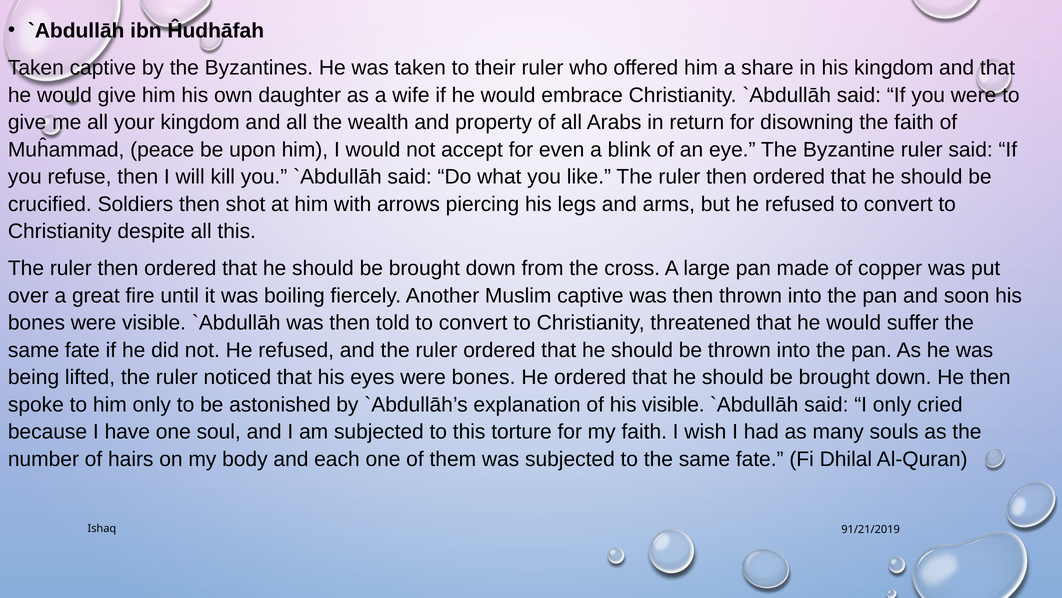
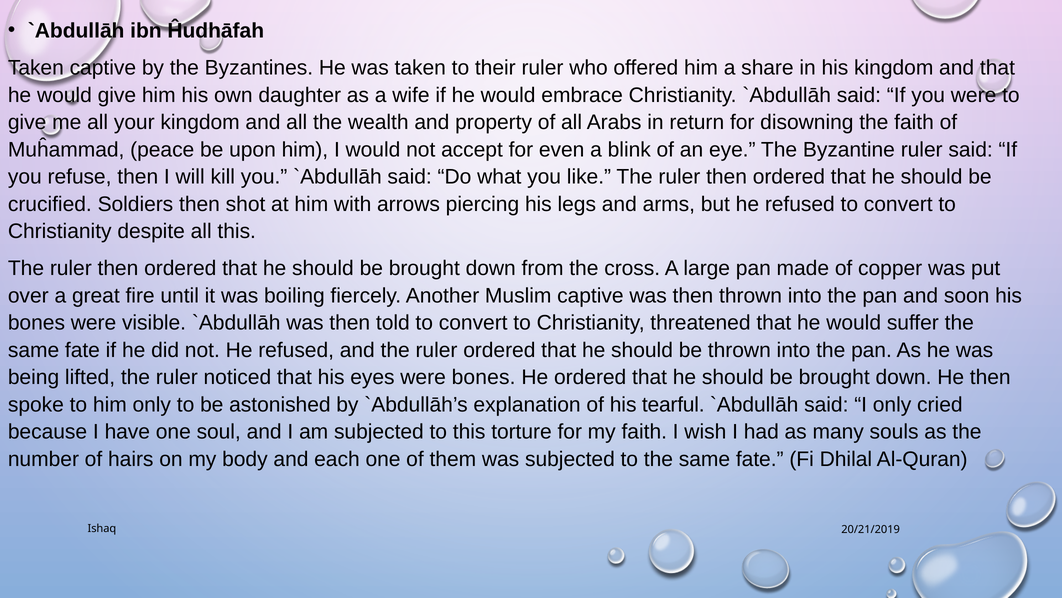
his visible: visible -> tearful
91/21/2019: 91/21/2019 -> 20/21/2019
